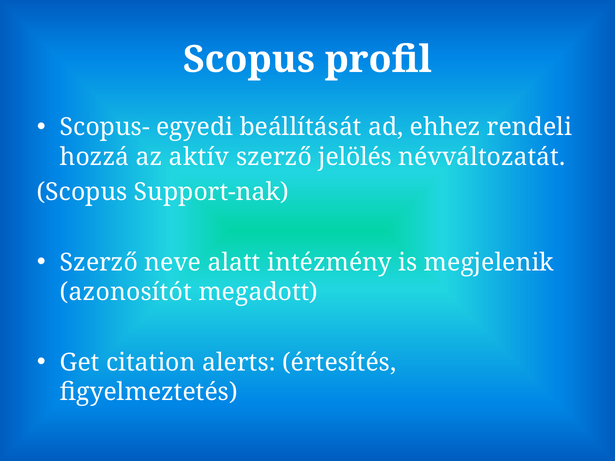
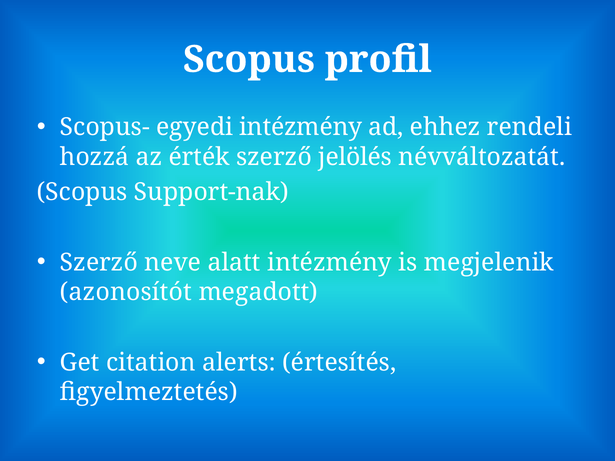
egyedi beállítását: beállítását -> intézmény
aktív: aktív -> érték
